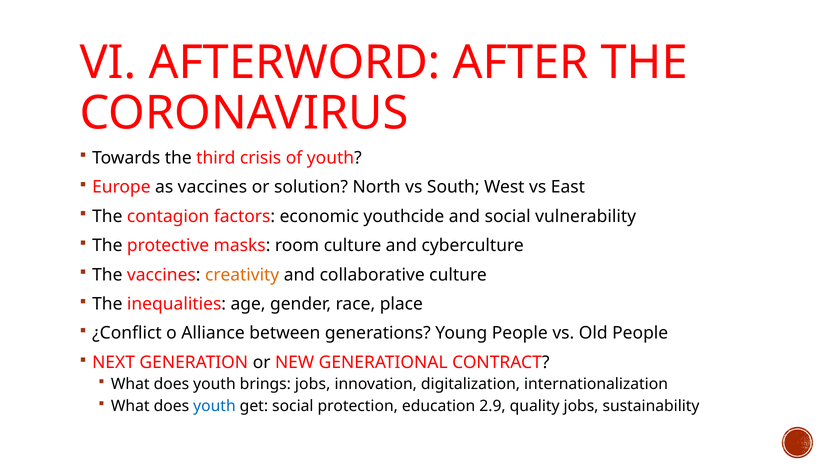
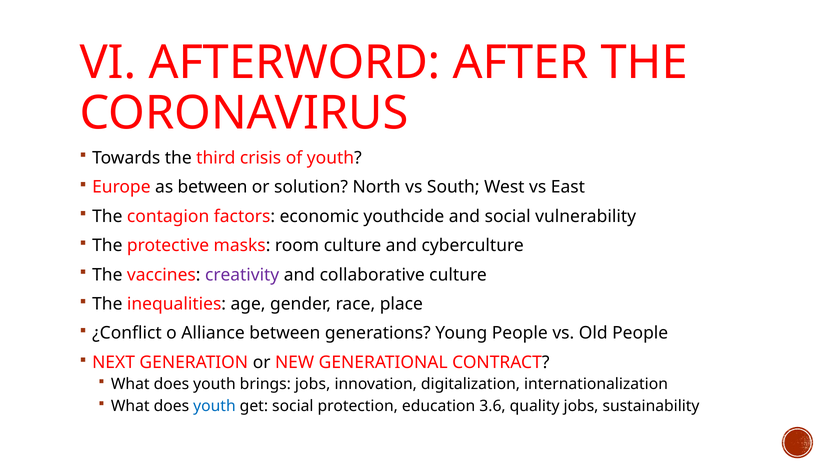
as vaccines: vaccines -> between
creativity colour: orange -> purple
2.9: 2.9 -> 3.6
